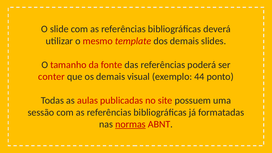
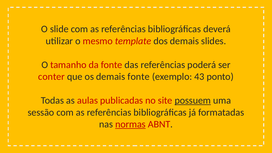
demais visual: visual -> fonte
44: 44 -> 43
possuem underline: none -> present
